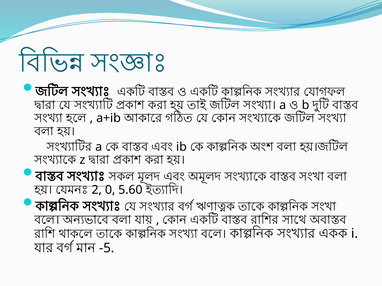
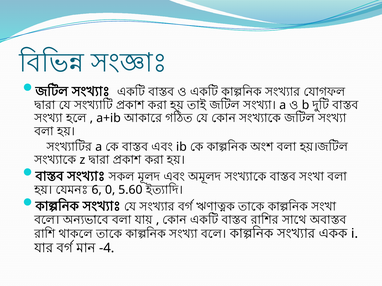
2: 2 -> 6
-5: -5 -> -4
